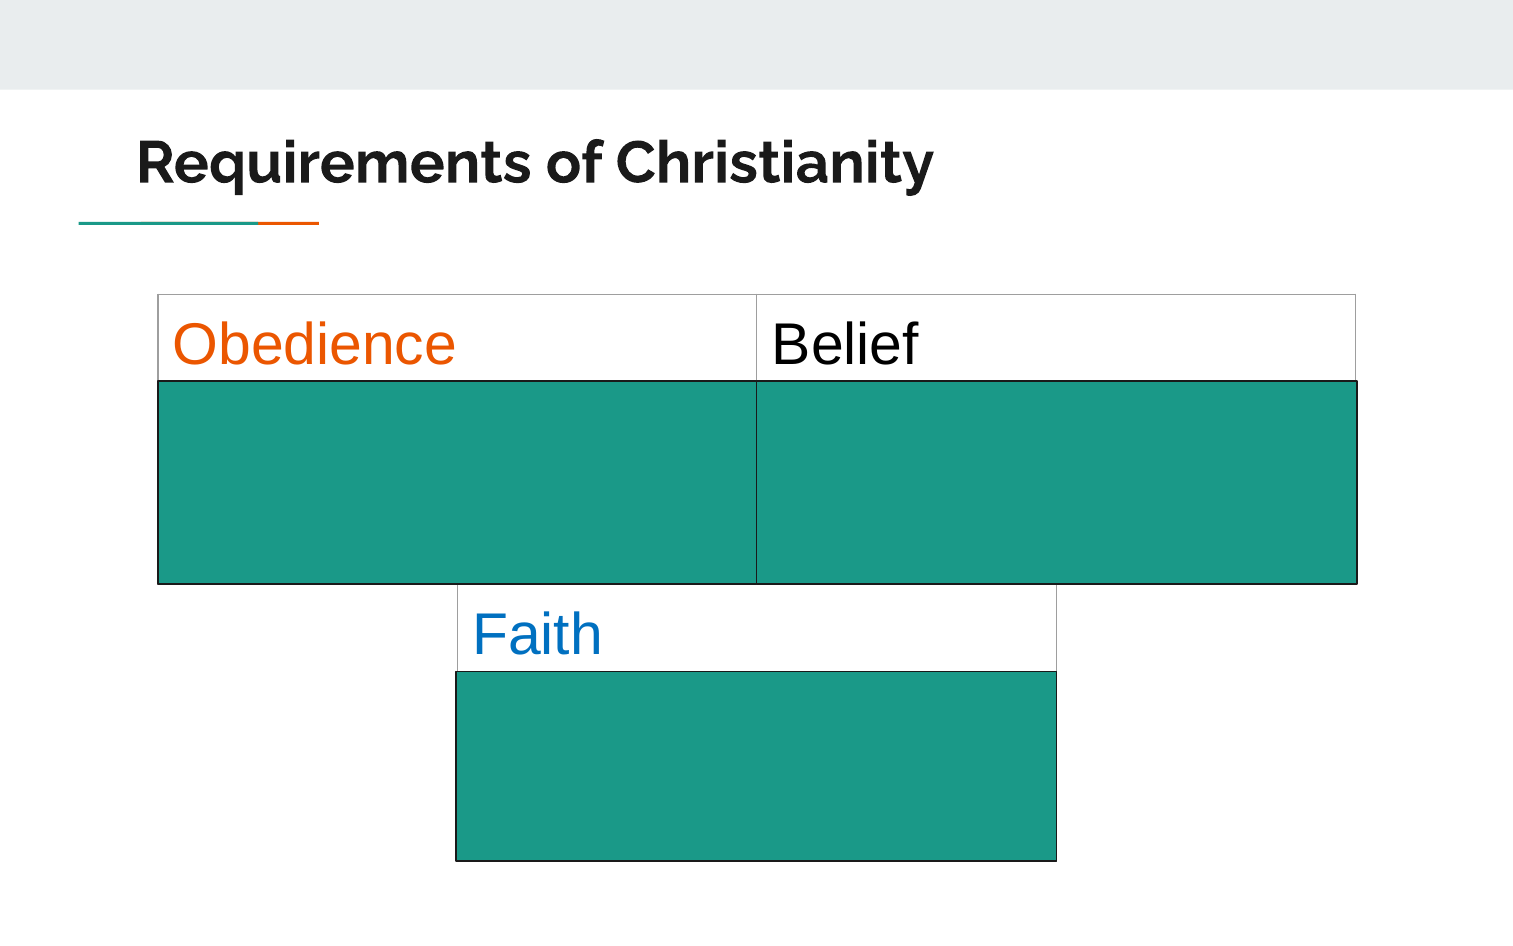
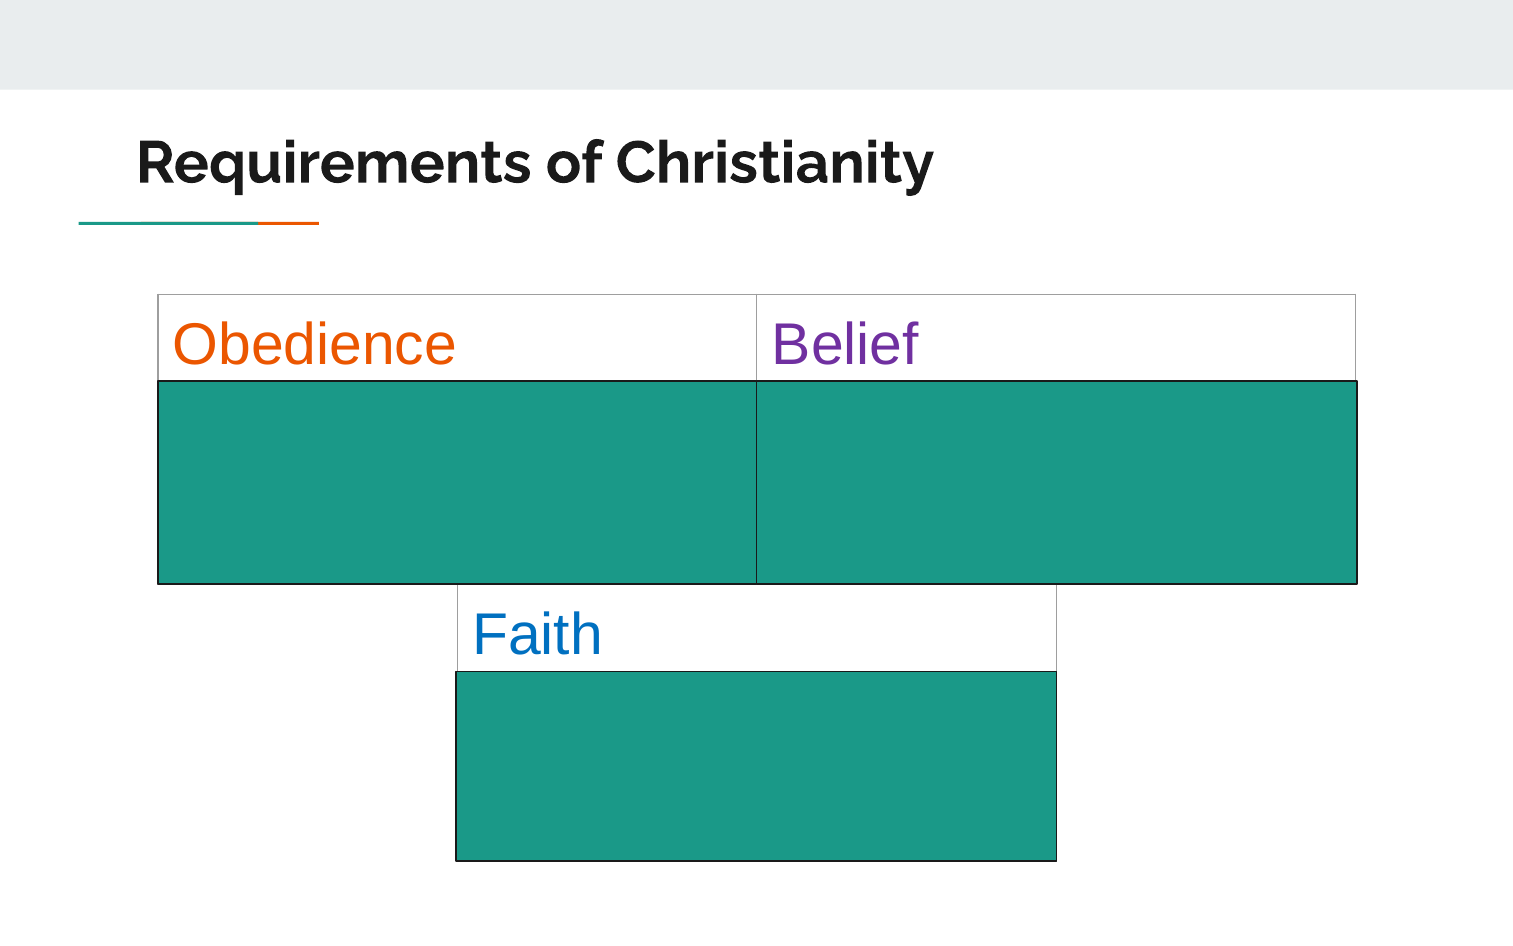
Belief at (845, 345) colour: black -> purple
